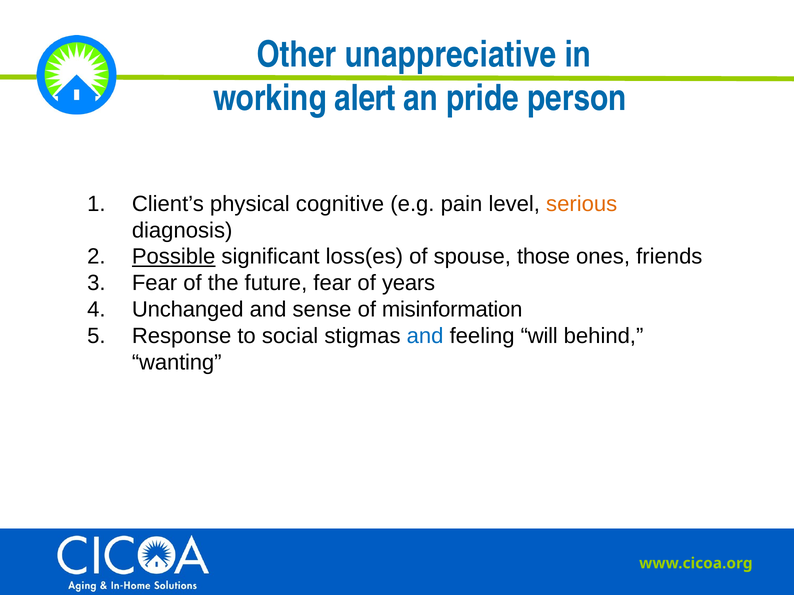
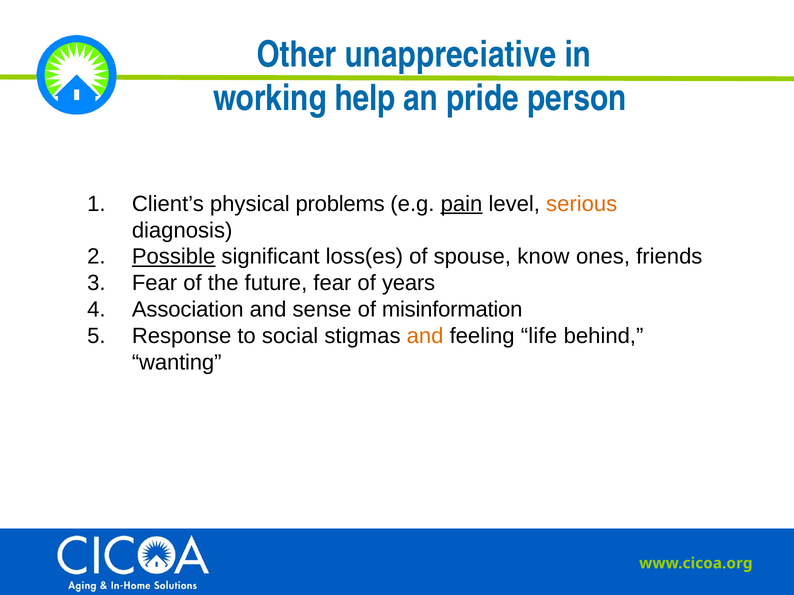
alert: alert -> help
cognitive: cognitive -> problems
pain underline: none -> present
those: those -> know
Unchanged: Unchanged -> Association
and at (425, 336) colour: blue -> orange
will: will -> life
